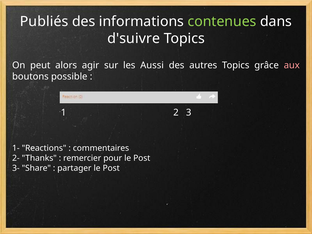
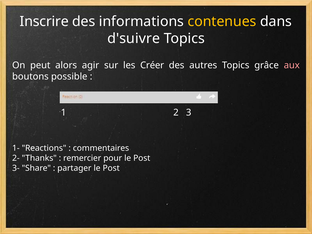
Publiés: Publiés -> Inscrire
contenues colour: light green -> yellow
Aussi: Aussi -> Créer
